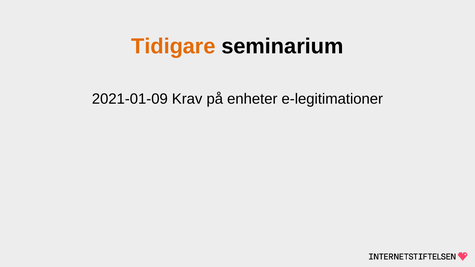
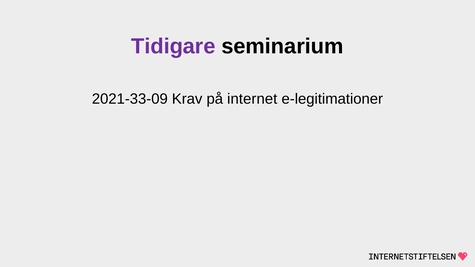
Tidigare colour: orange -> purple
2021-01-09: 2021-01-09 -> 2021-33-09
enheter: enheter -> internet
